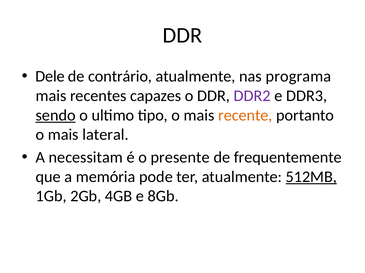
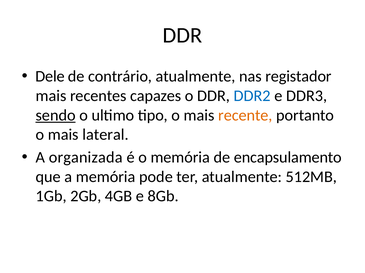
programa: programa -> registador
DDR2 colour: purple -> blue
necessitam: necessitam -> organizada
o presente: presente -> memória
frequentemente: frequentemente -> encapsulamento
512MB underline: present -> none
